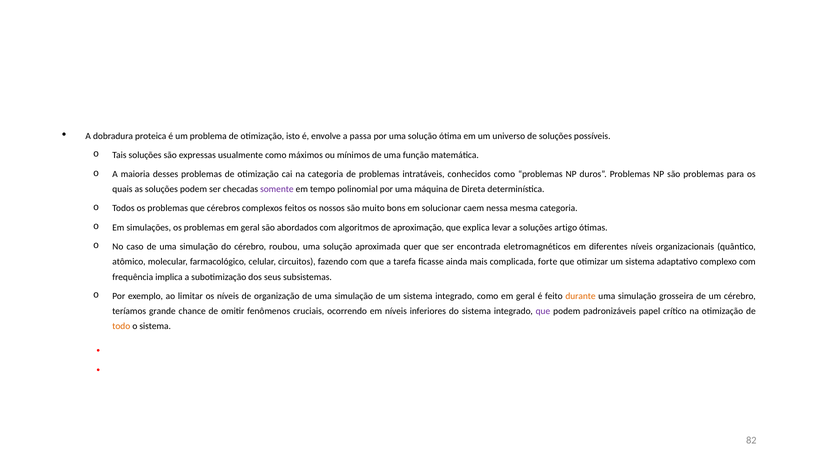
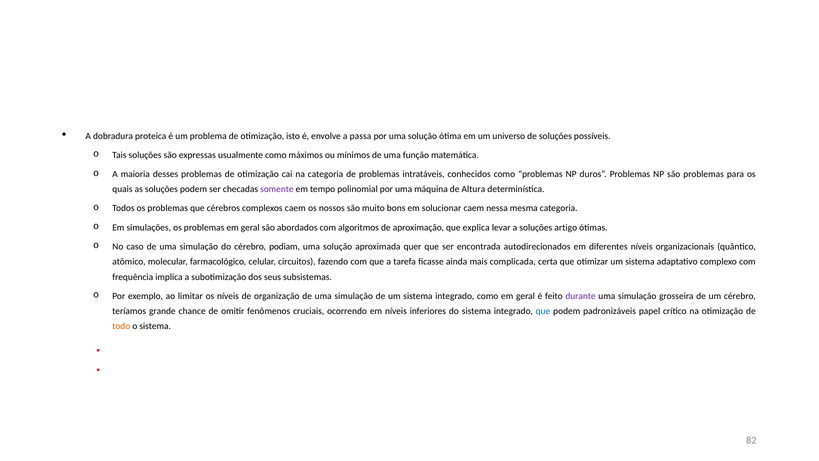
Direta: Direta -> Altura
complexos feitos: feitos -> caem
roubou: roubou -> podiam
eletromagnéticos: eletromagnéticos -> autodirecionados
forte: forte -> certa
durante colour: orange -> purple
que at (543, 311) colour: purple -> blue
